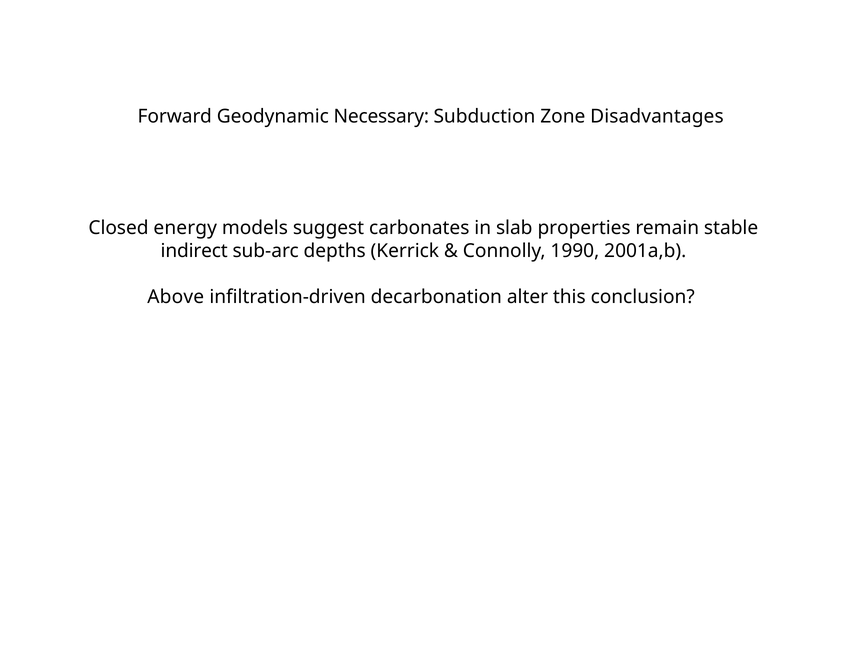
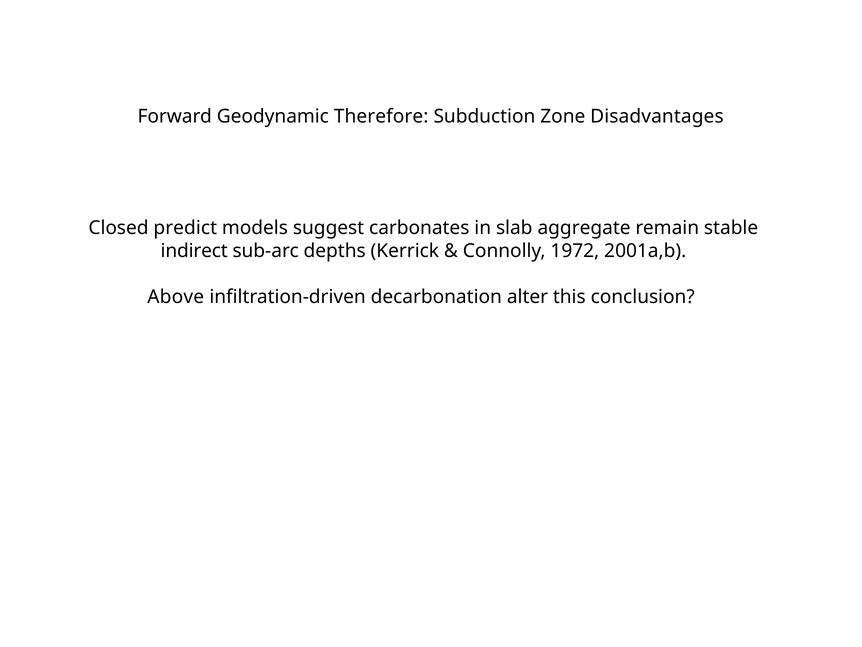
Necessary: Necessary -> Therefore
energy: energy -> predict
properties: properties -> aggregate
1990: 1990 -> 1972
